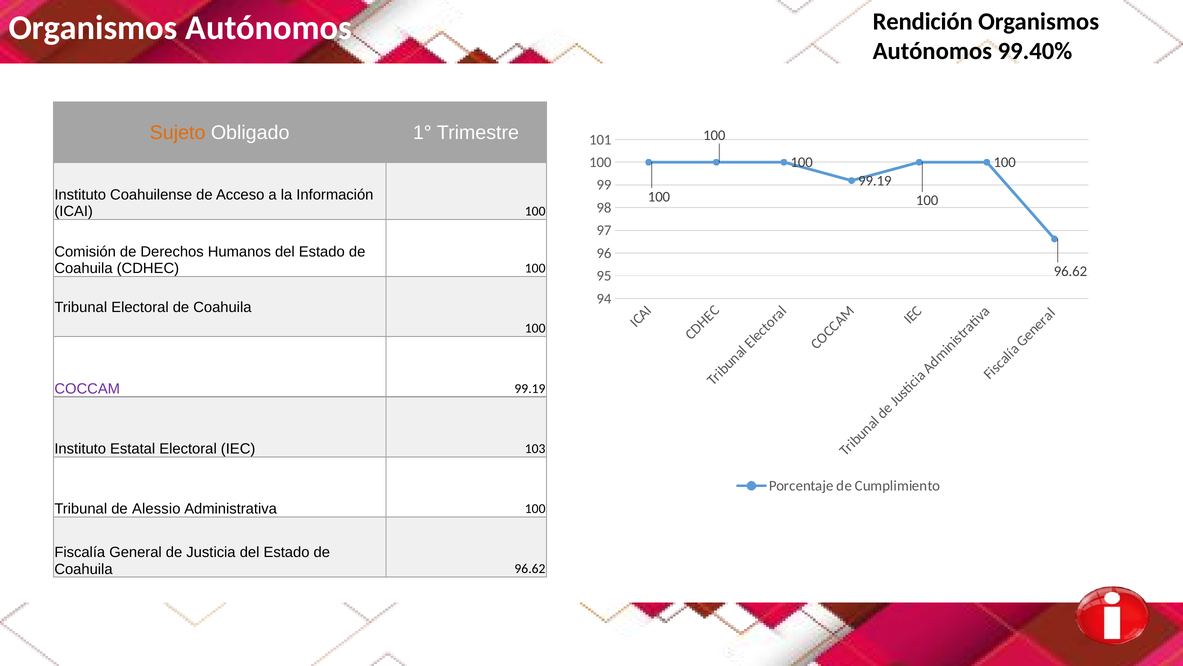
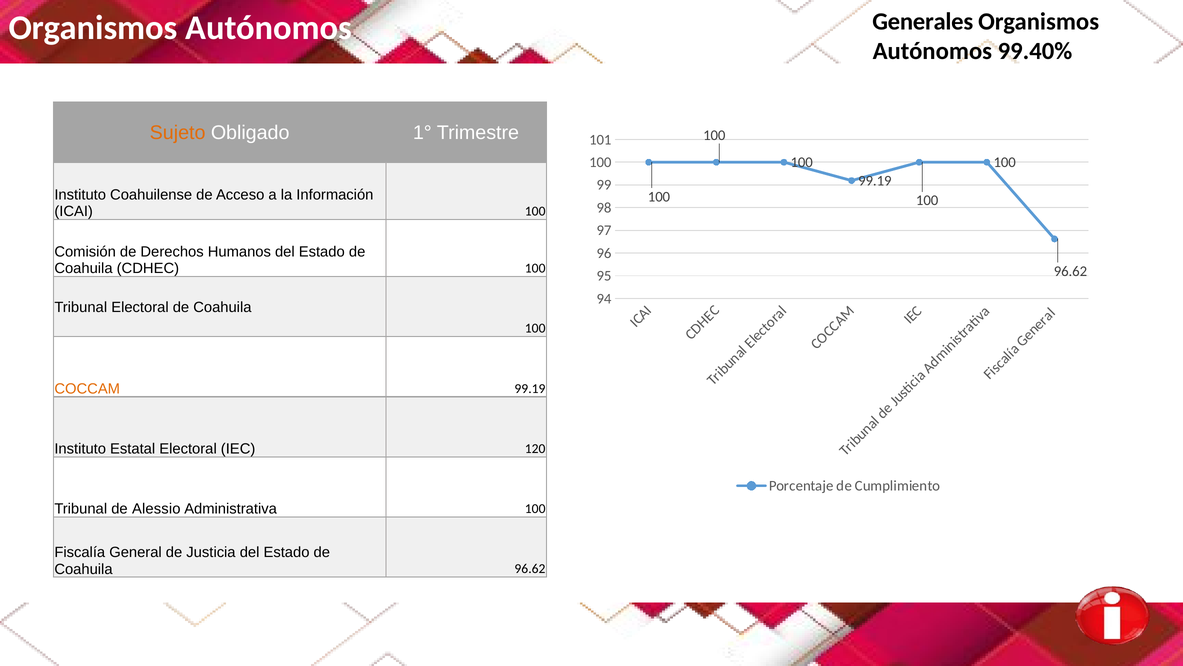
Rendición: Rendición -> Generales
COCCAM colour: purple -> orange
103: 103 -> 120
